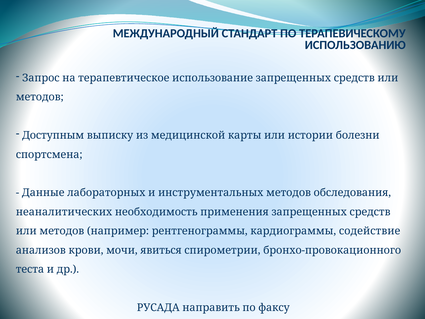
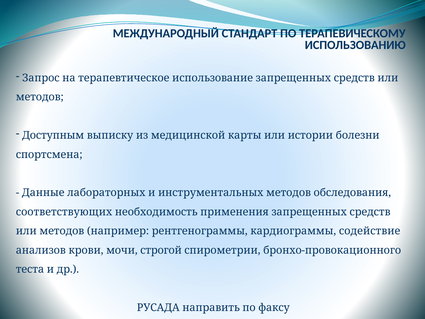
неаналитических: неаналитических -> соответствующих
явиться: явиться -> строгой
